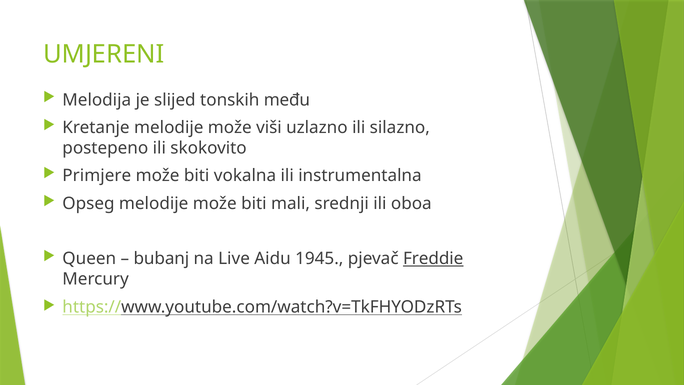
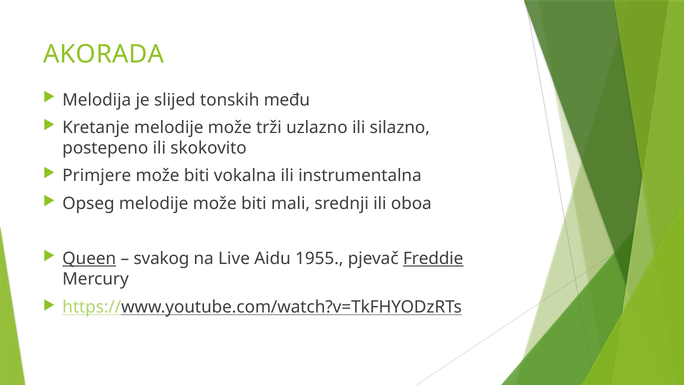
UMJERENI: UMJERENI -> AKORADA
viši: viši -> trži
Queen underline: none -> present
bubanj: bubanj -> svakog
1945: 1945 -> 1955
